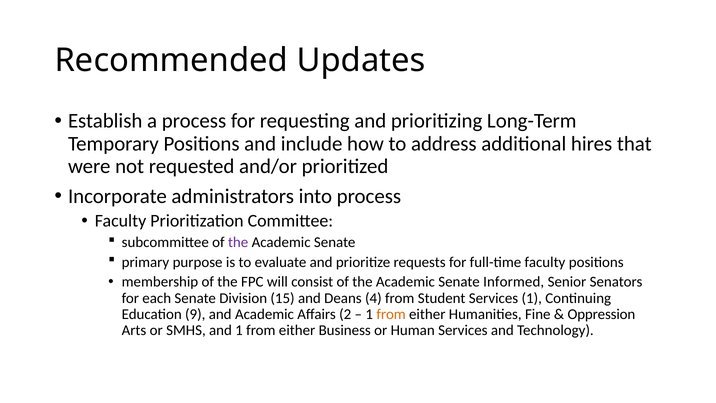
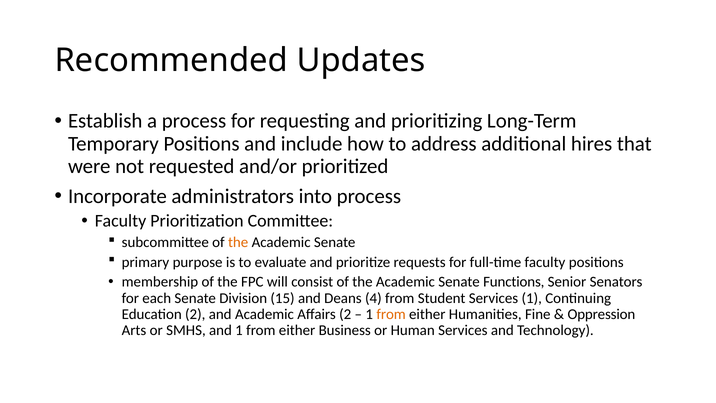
the at (238, 242) colour: purple -> orange
Informed: Informed -> Functions
Education 9: 9 -> 2
